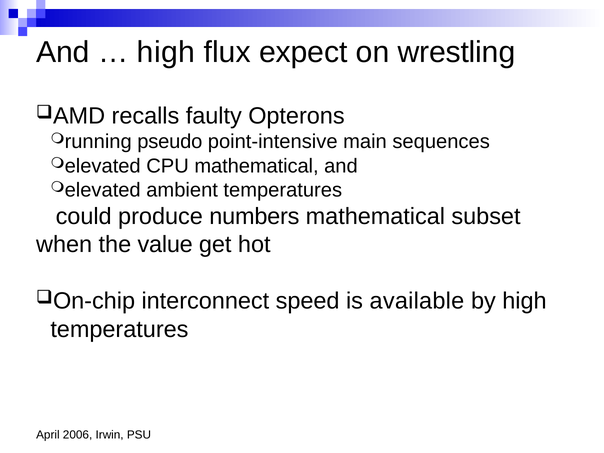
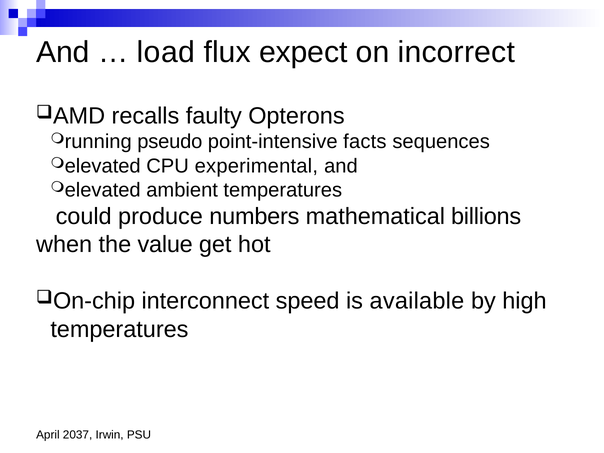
high at (166, 52): high -> load
wrestling: wrestling -> incorrect
main: main -> facts
CPU mathematical: mathematical -> experimental
subset: subset -> billions
2006: 2006 -> 2037
